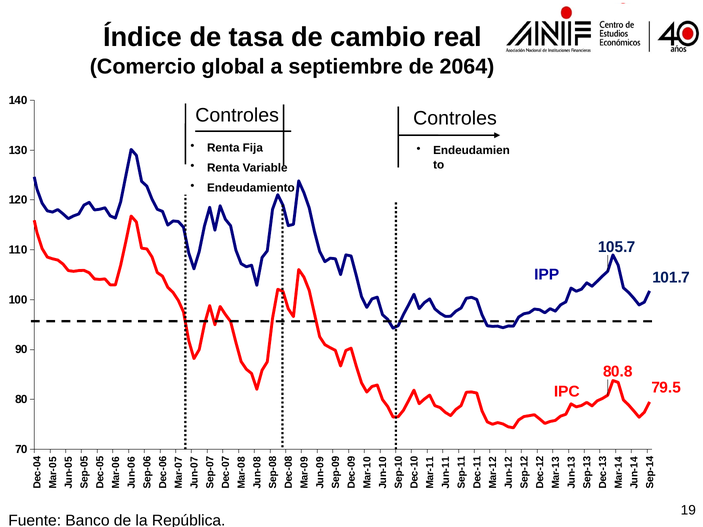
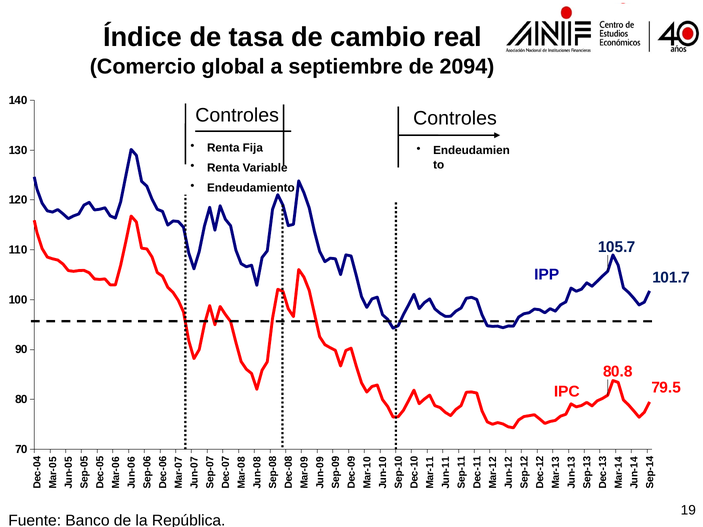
2064: 2064 -> 2094
